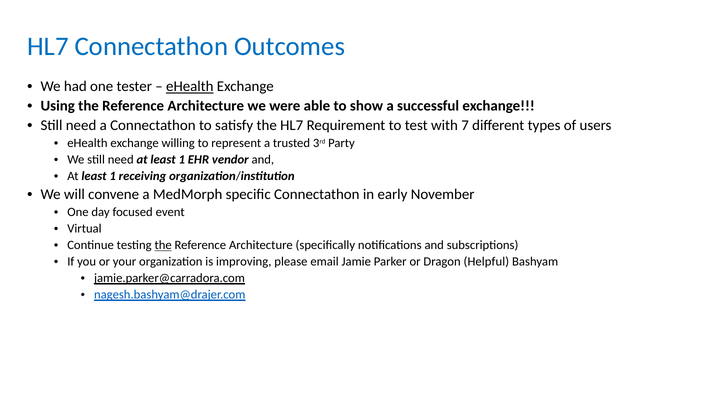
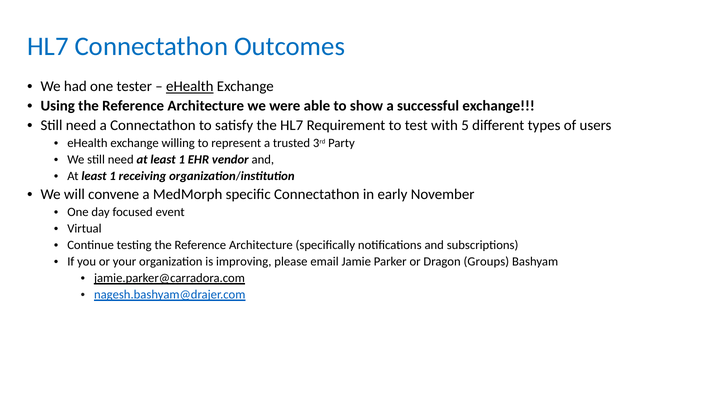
7: 7 -> 5
the at (163, 246) underline: present -> none
Helpful: Helpful -> Groups
